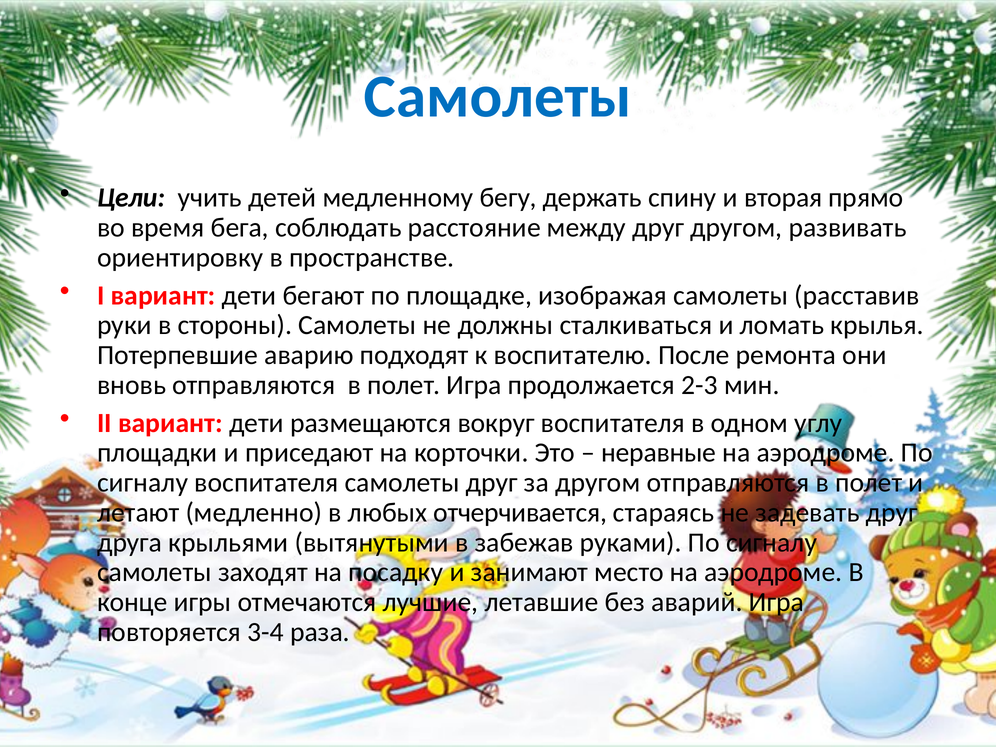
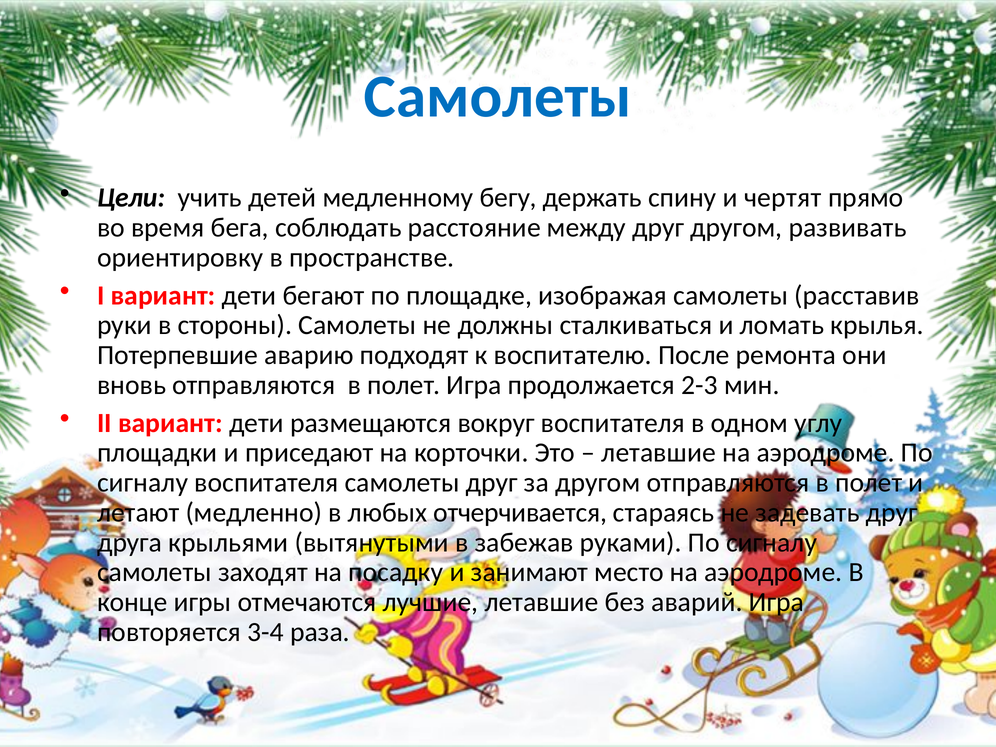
вторая: вторая -> чертят
неравные at (659, 453): неравные -> летавшие
